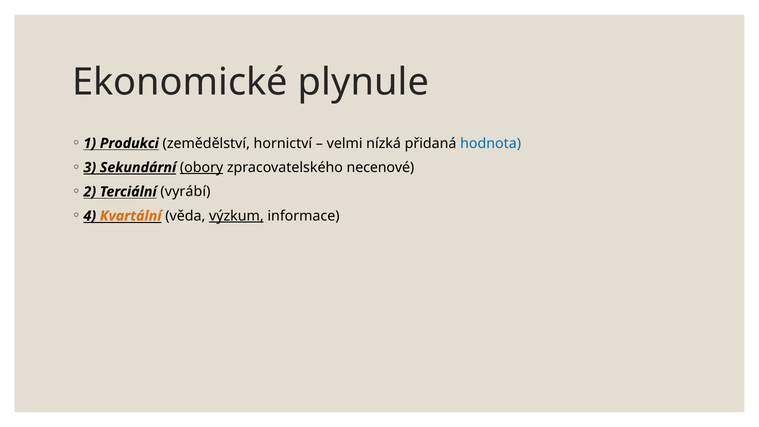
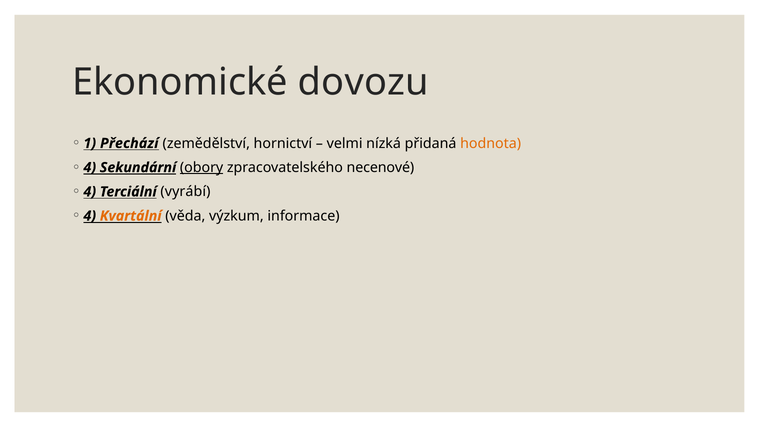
plynule: plynule -> dovozu
Produkci: Produkci -> Přechází
hodnota colour: blue -> orange
3 at (90, 168): 3 -> 4
2 at (90, 192): 2 -> 4
výzkum underline: present -> none
